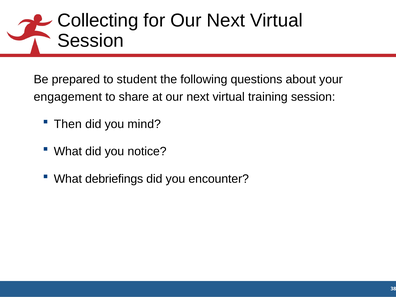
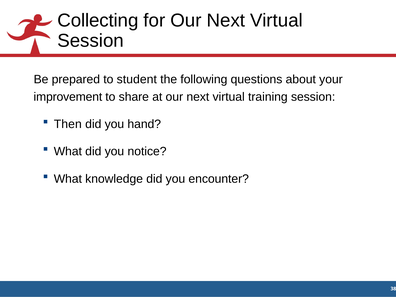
engagement: engagement -> improvement
mind: mind -> hand
debriefings: debriefings -> knowledge
